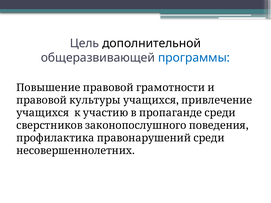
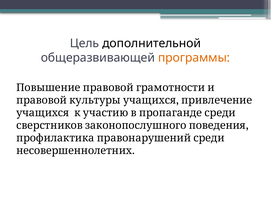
программы colour: blue -> orange
